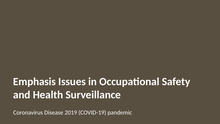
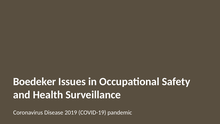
Emphasis: Emphasis -> Boedeker
